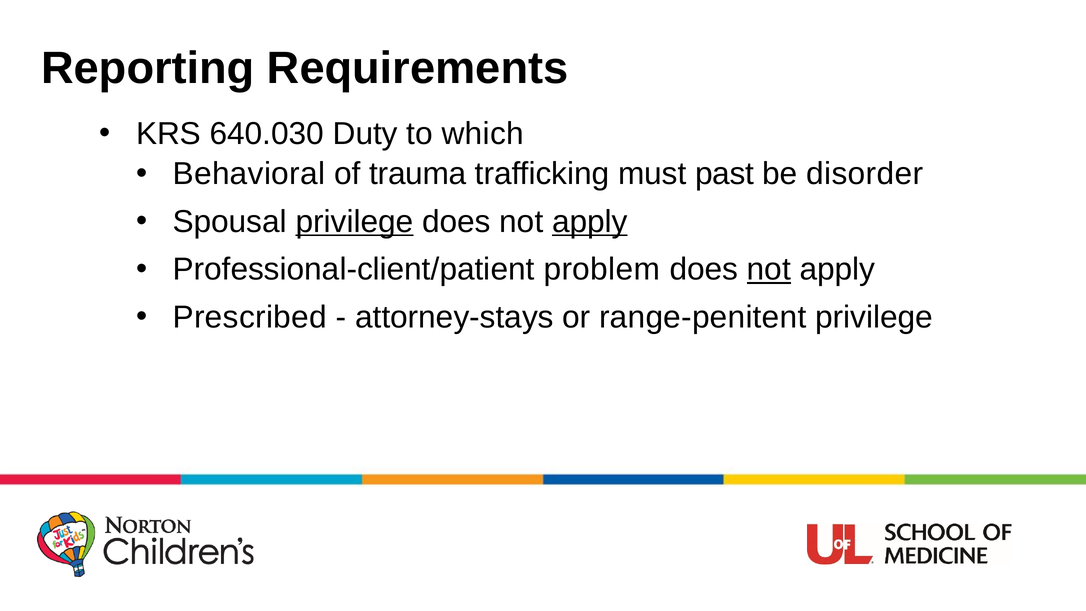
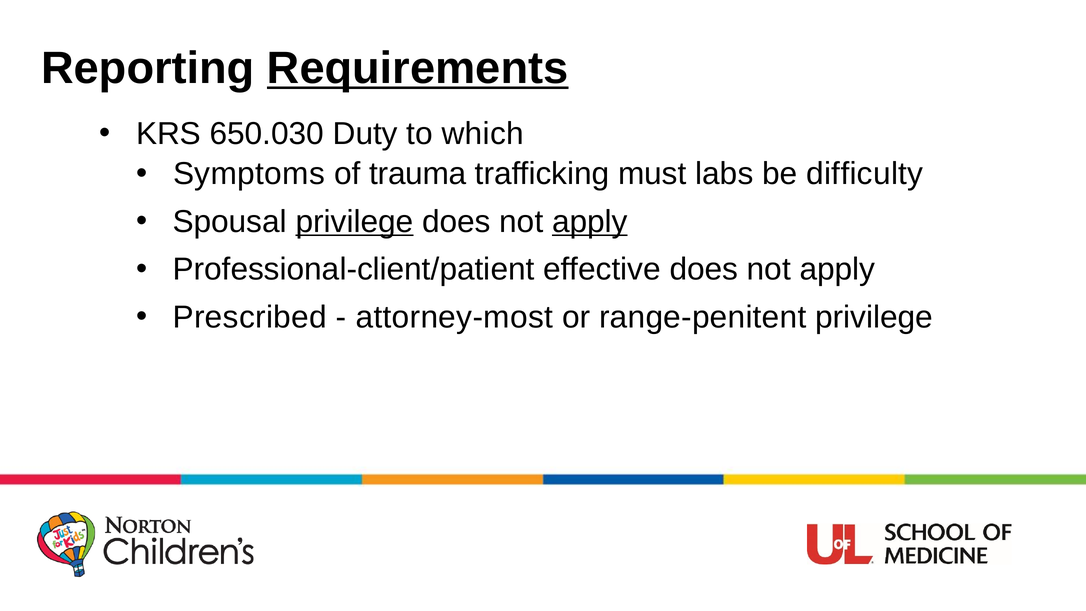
Requirements underline: none -> present
640.030: 640.030 -> 650.030
Behavioral: Behavioral -> Symptoms
past: past -> labs
disorder: disorder -> difficulty
problem: problem -> effective
not at (769, 269) underline: present -> none
attorney-stays: attorney-stays -> attorney-most
